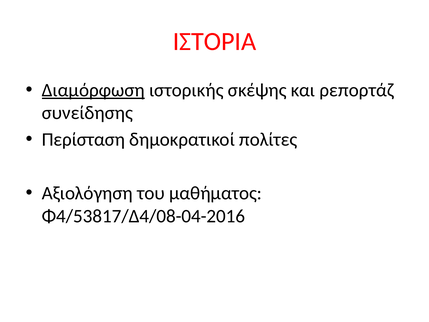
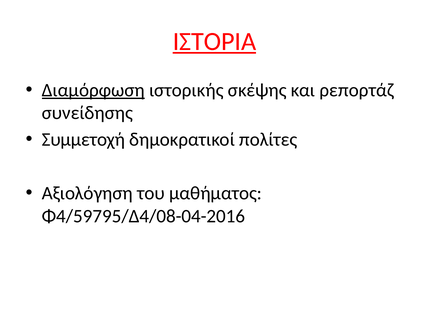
ΙΣΤΟΡΙΑ underline: none -> present
Περίσταση: Περίσταση -> Συμμετοχή
Φ4/53817/Δ4/08-04-2016: Φ4/53817/Δ4/08-04-2016 -> Φ4/59795/Δ4/08-04-2016
